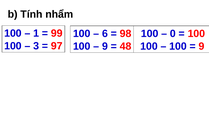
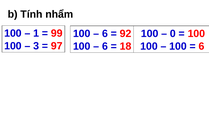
98: 98 -> 92
9 at (105, 46): 9 -> 6
48: 48 -> 18
9 at (202, 46): 9 -> 6
